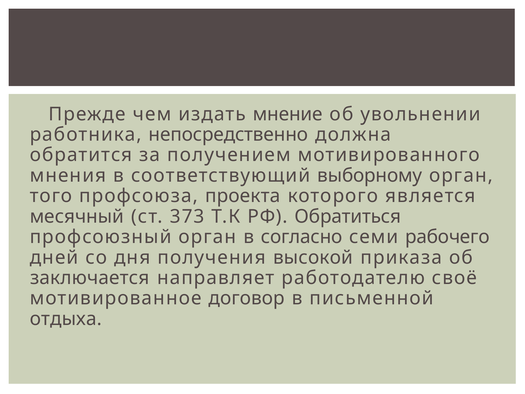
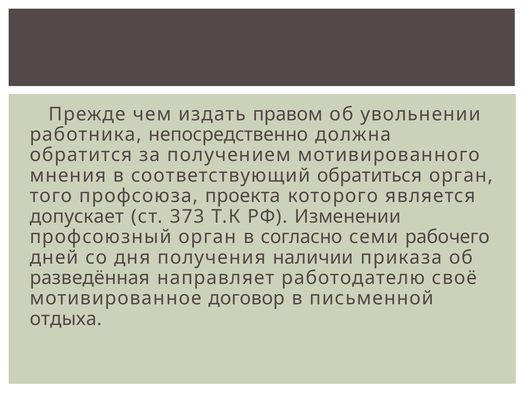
мнение: мнение -> правом
выборному: выборному -> обратиться
месячный: месячный -> допускает
Обратиться: Обратиться -> Изменении
высокой: высокой -> наличии
заключается: заключается -> разведённая
